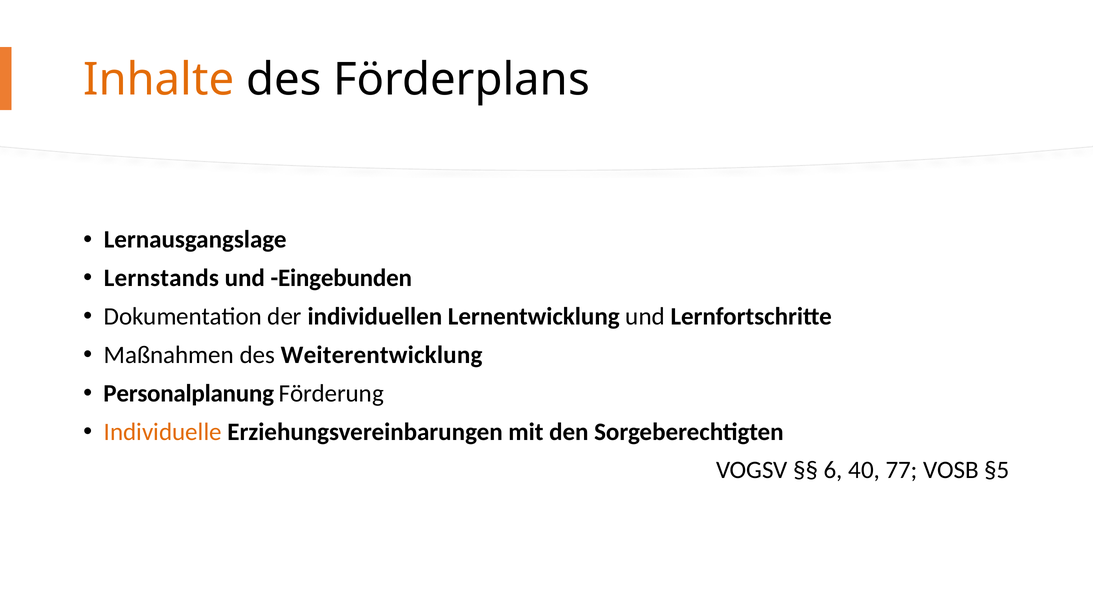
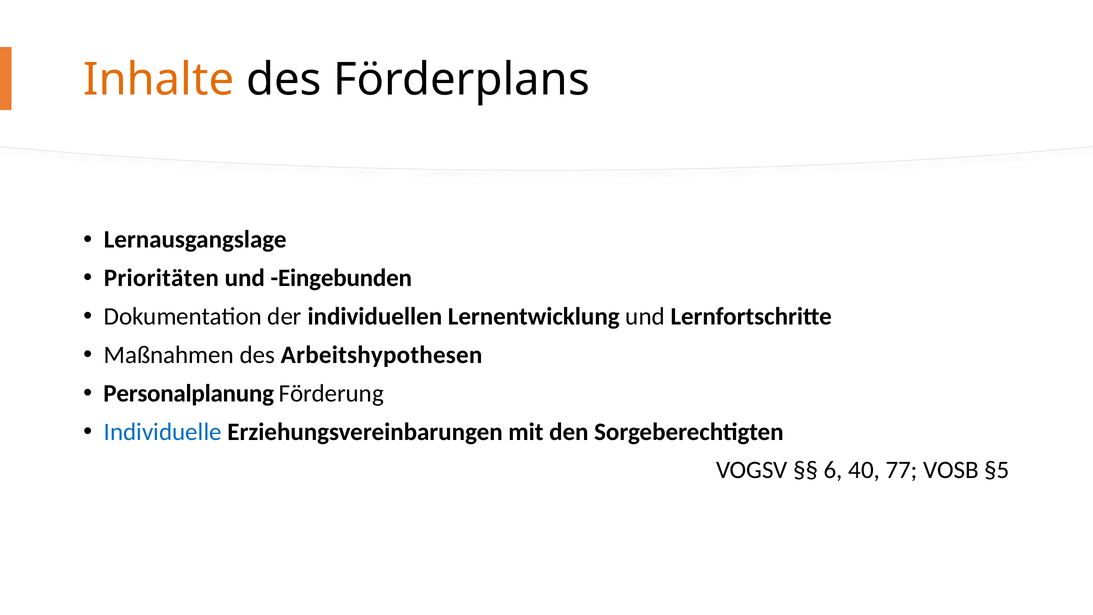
Lernstands: Lernstands -> Prioritäten
Weiterentwicklung: Weiterentwicklung -> Arbeitshypothesen
Individuelle colour: orange -> blue
